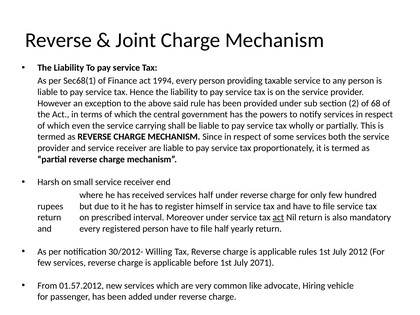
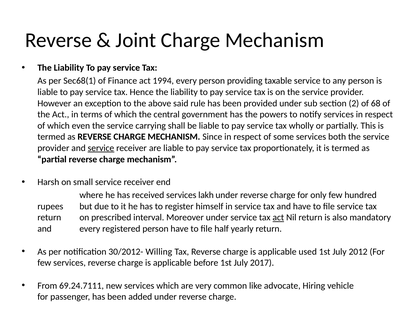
service at (101, 148) underline: none -> present
services half: half -> lakh
rules: rules -> used
2071: 2071 -> 2017
01.57.2012: 01.57.2012 -> 69.24.7111
